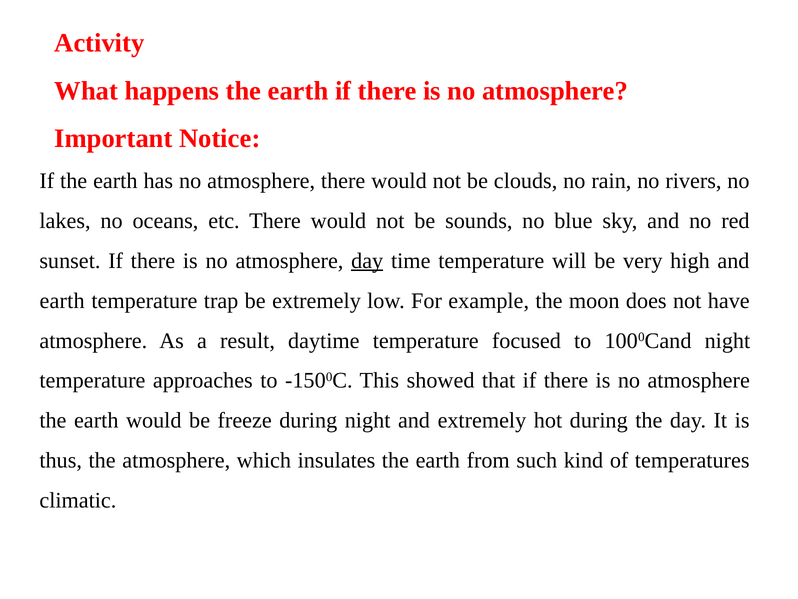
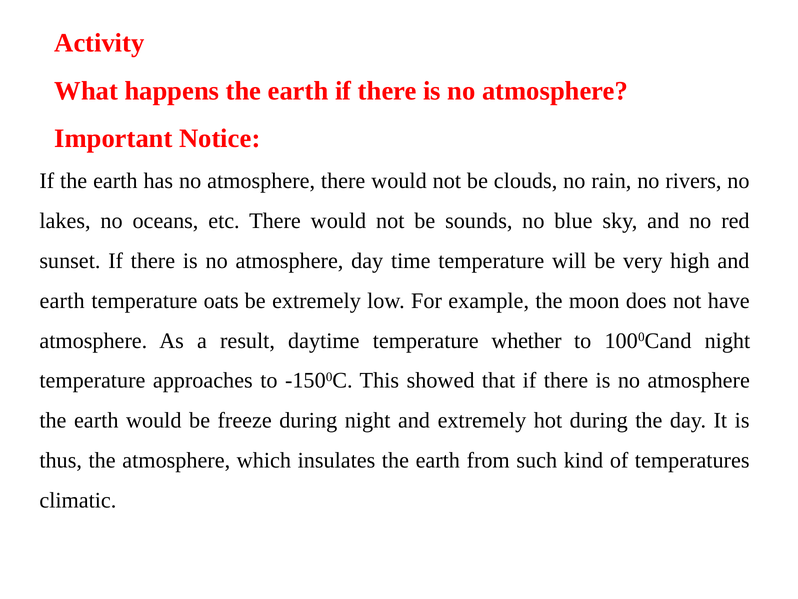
day at (367, 261) underline: present -> none
trap: trap -> oats
focused: focused -> whether
